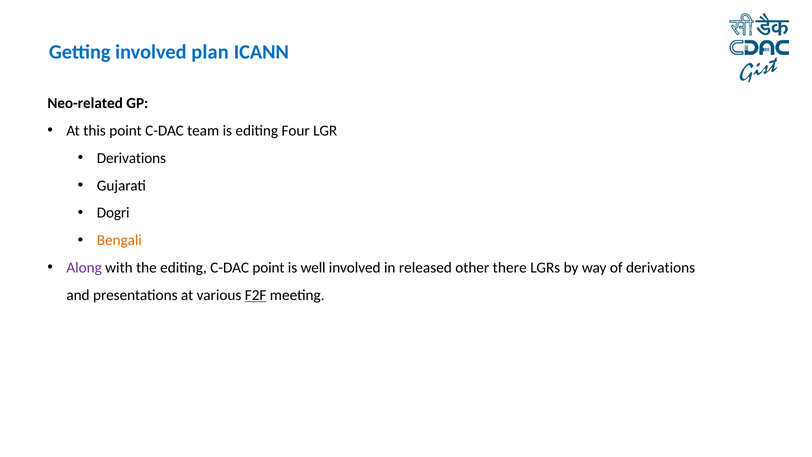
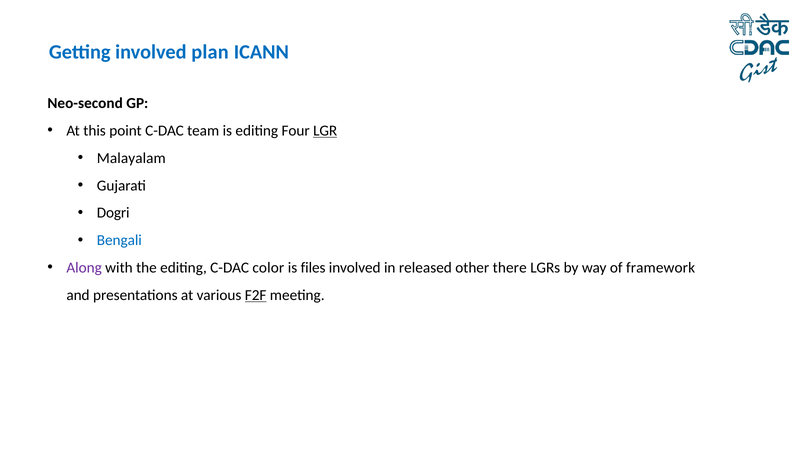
Neo-related: Neo-related -> Neo-second
LGR underline: none -> present
Derivations at (131, 158): Derivations -> Malayalam
Bengali colour: orange -> blue
C-DAC point: point -> color
well: well -> files
of derivations: derivations -> framework
